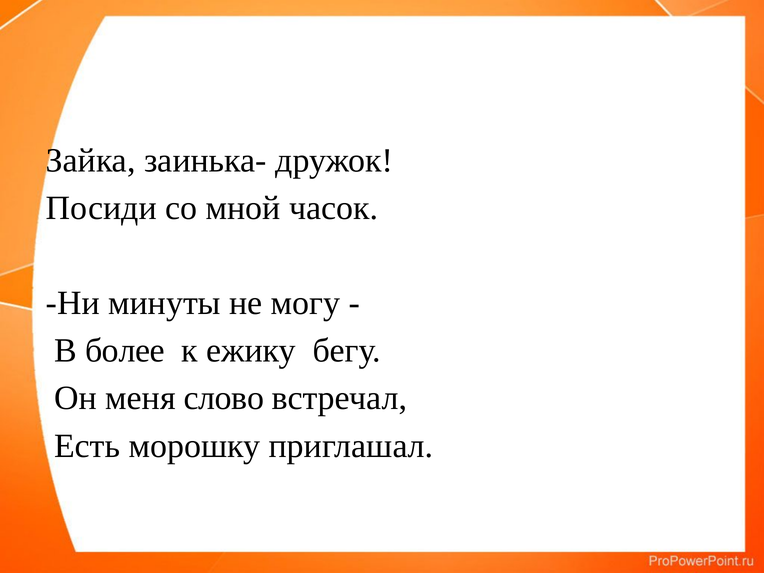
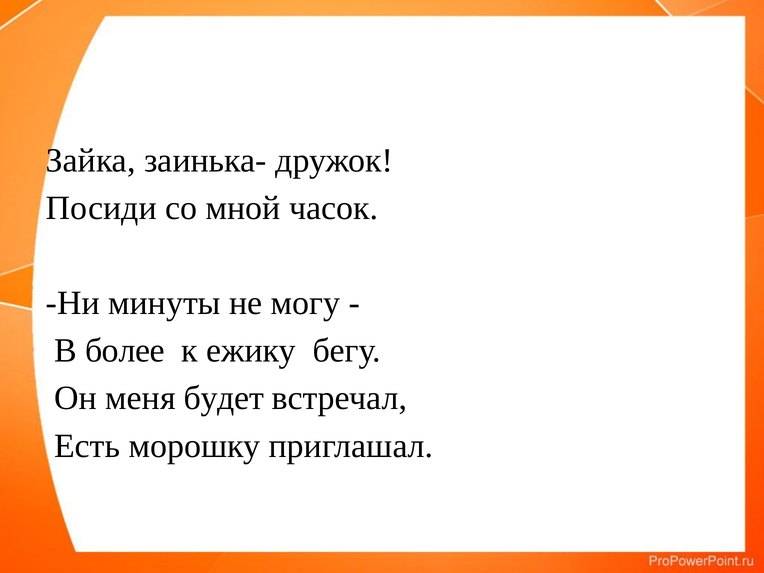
слово: слово -> будет
